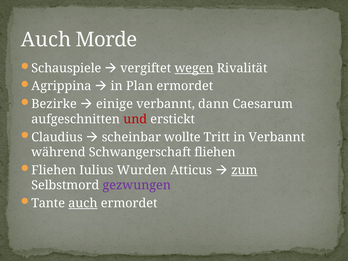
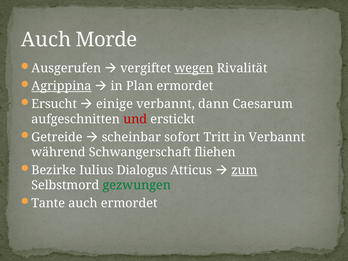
Schauspiele: Schauspiele -> Ausgerufen
Agrippina underline: none -> present
Bezirke: Bezirke -> Ersucht
Claudius: Claudius -> Getreide
wollte: wollte -> sofort
Fliehen at (54, 170): Fliehen -> Bezirke
Wurden: Wurden -> Dialogus
gezwungen colour: purple -> green
auch at (83, 203) underline: present -> none
